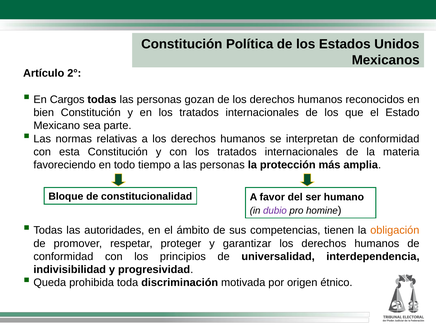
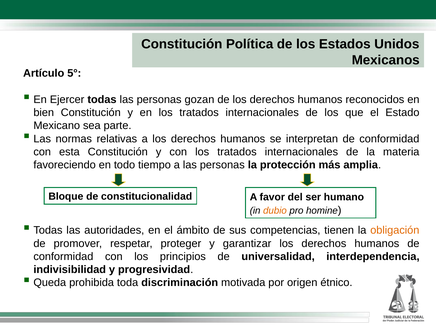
2°: 2° -> 5°
Cargos: Cargos -> Ejercer
dubio colour: purple -> orange
